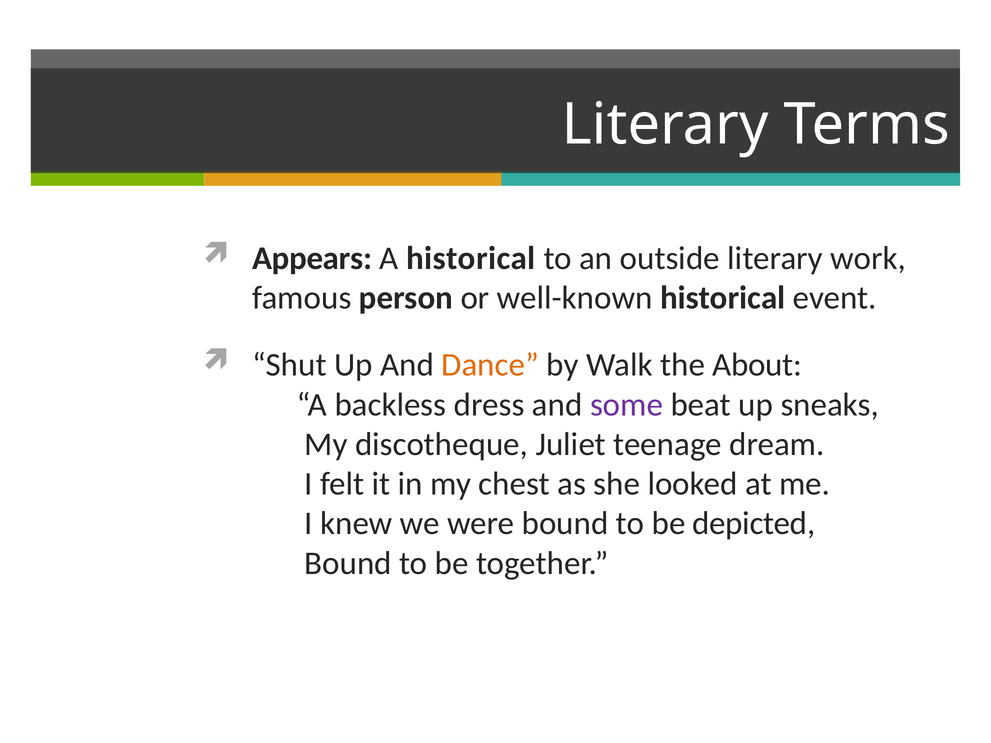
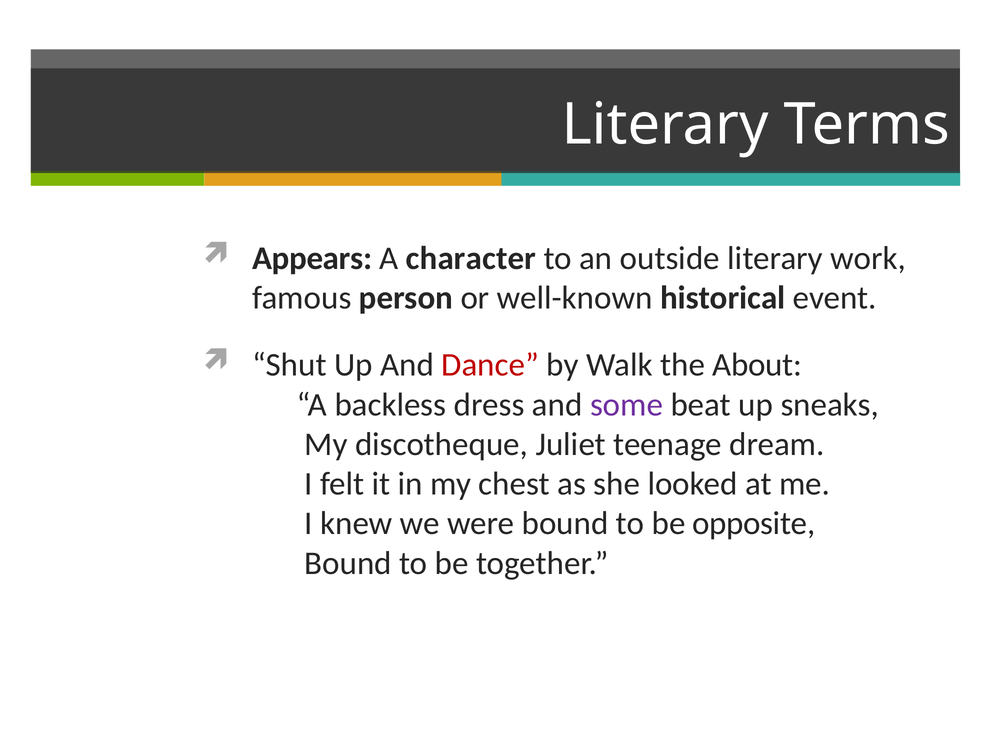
A historical: historical -> character
Dance colour: orange -> red
depicted: depicted -> opposite
